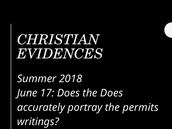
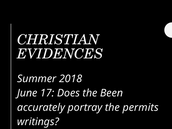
the Does: Does -> Been
